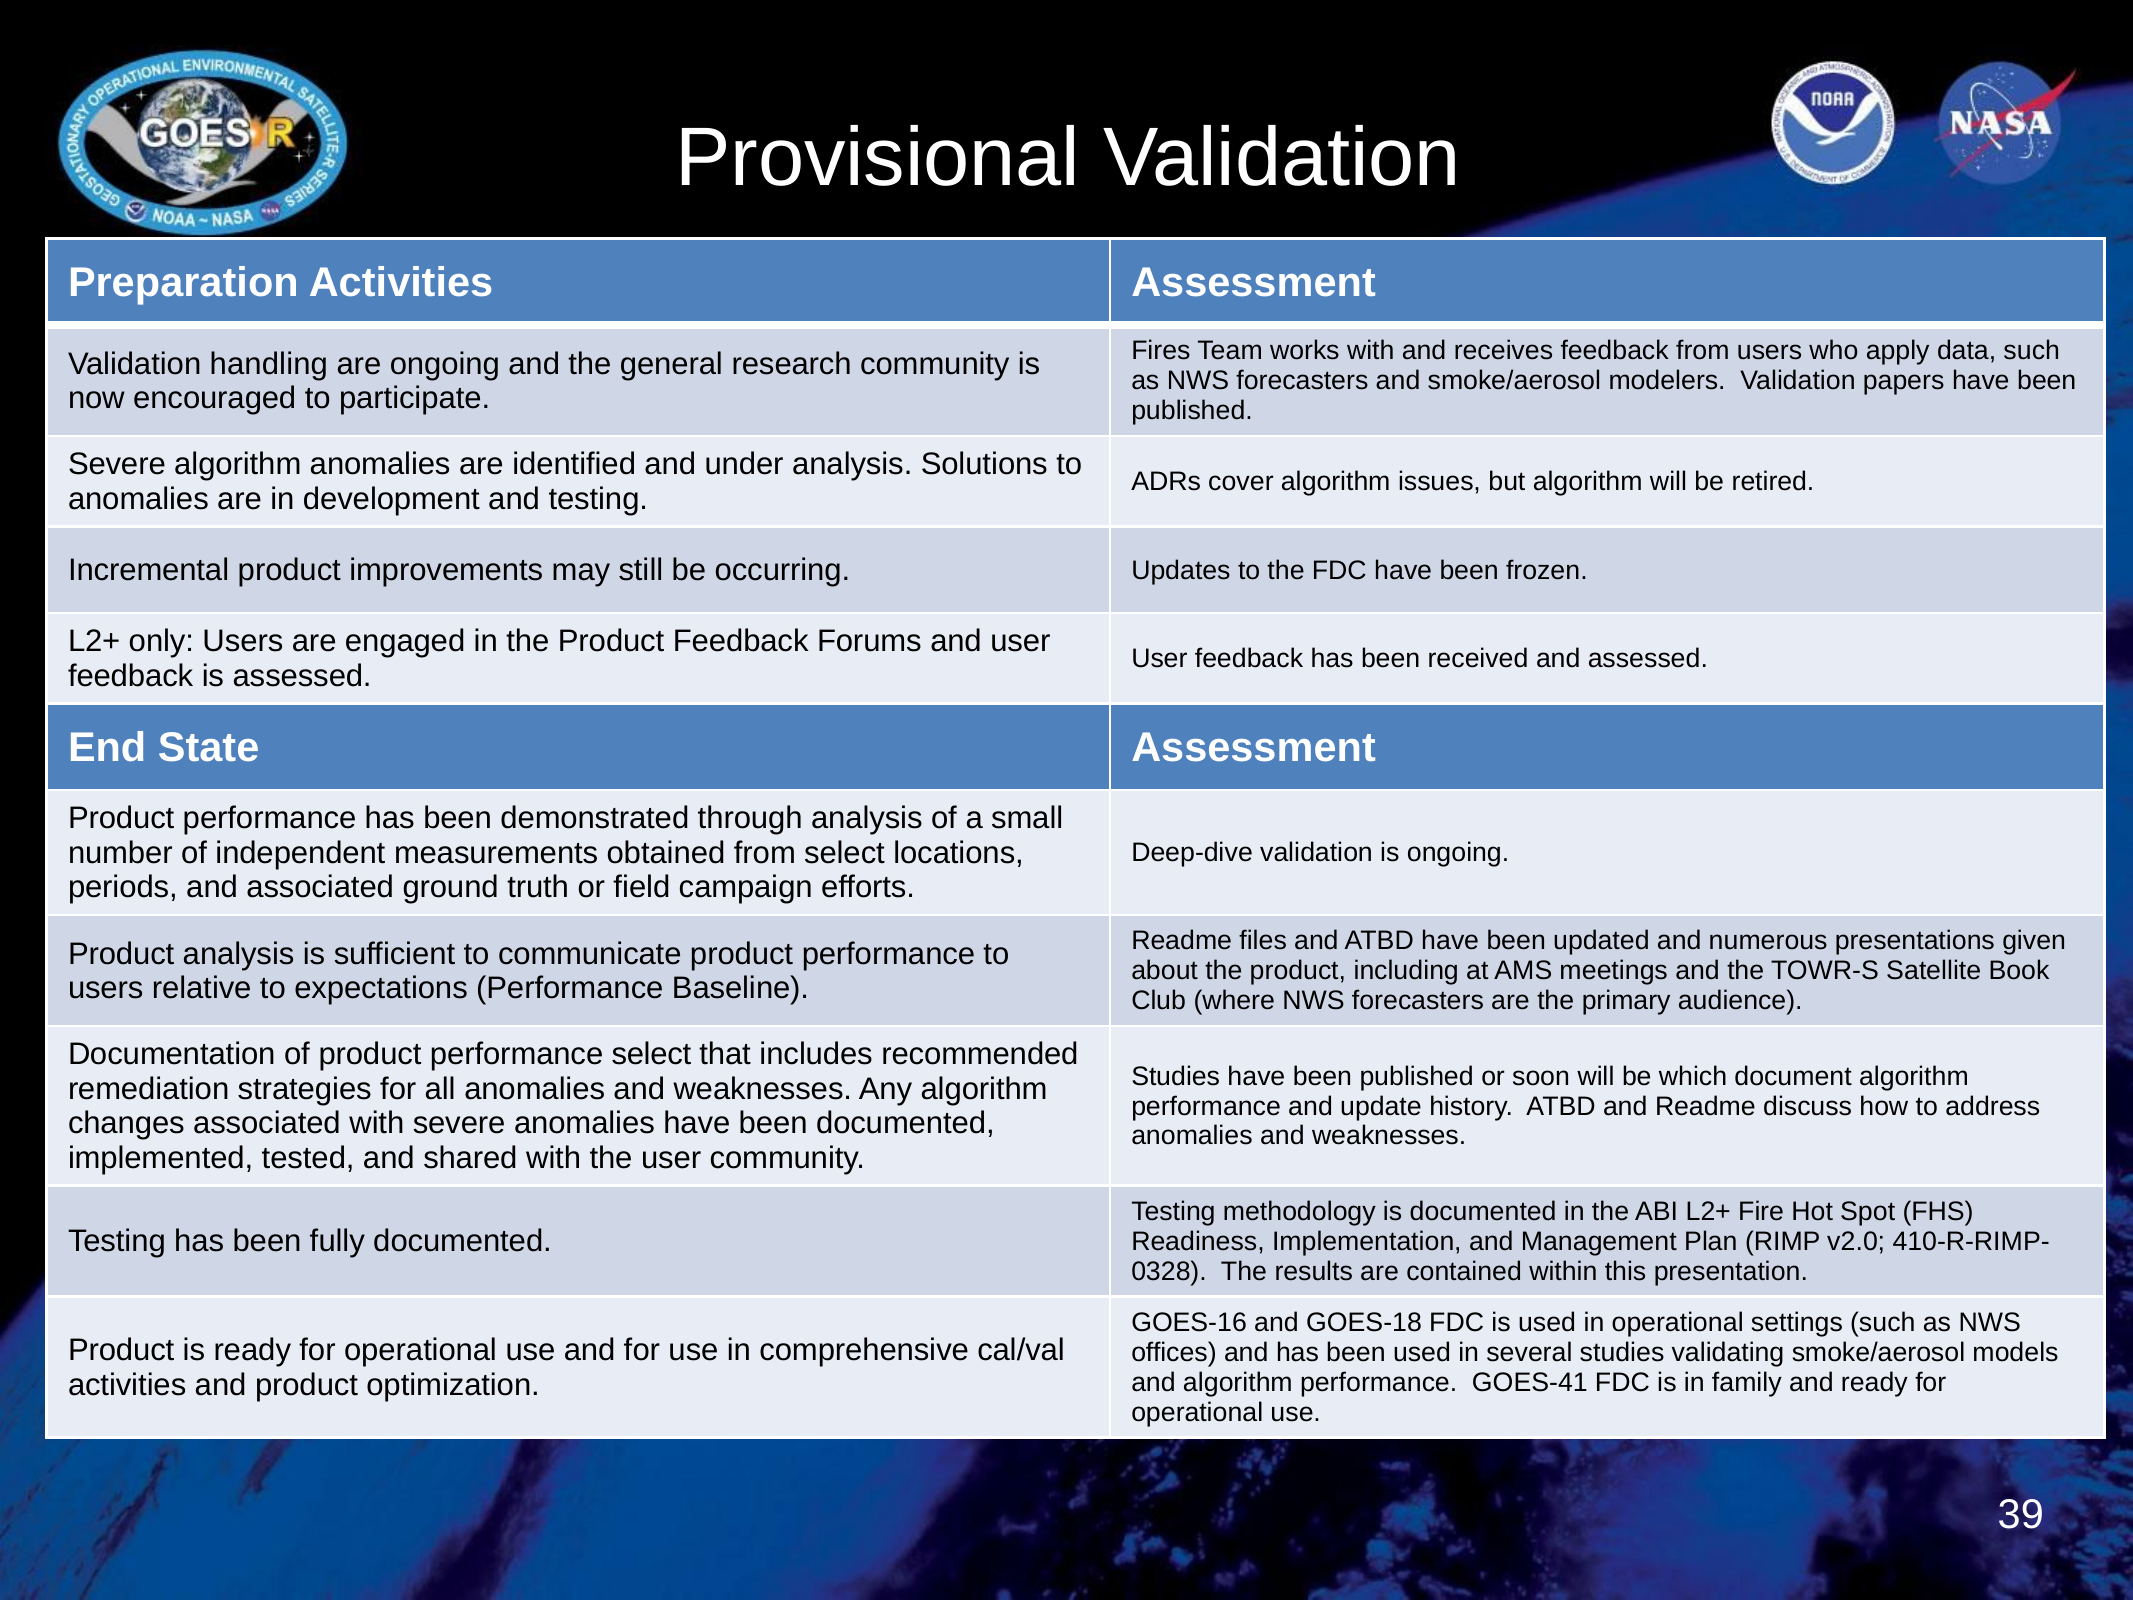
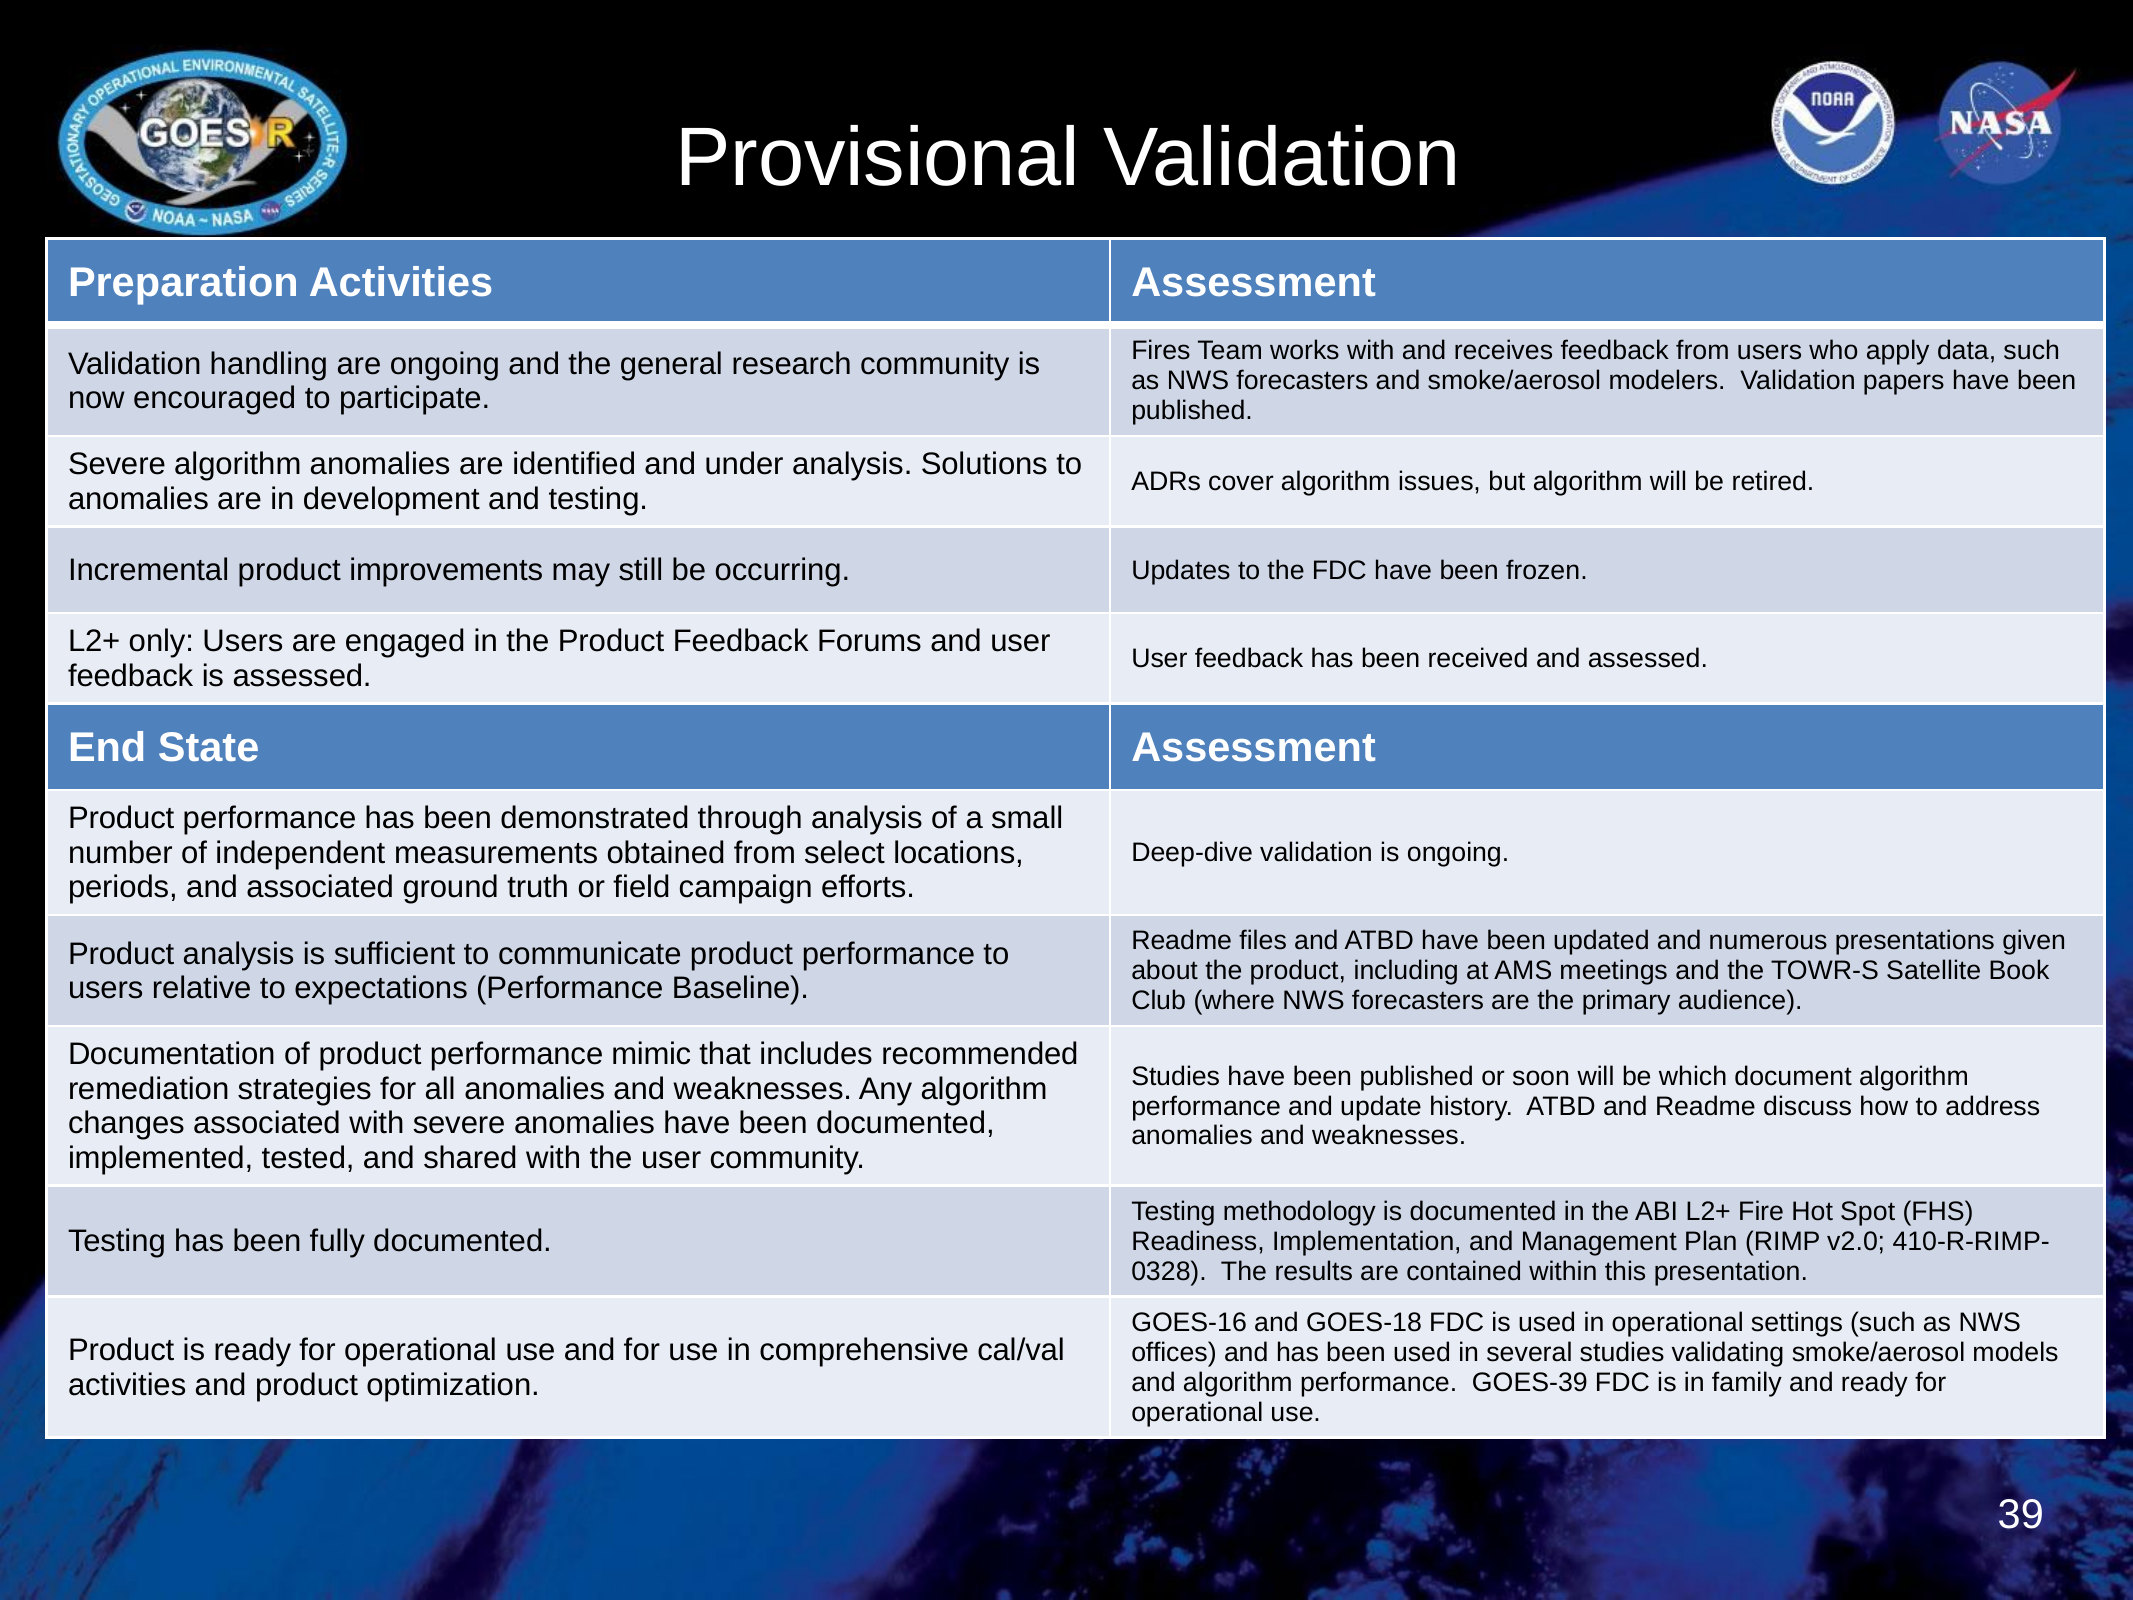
performance select: select -> mimic
GOES-41: GOES-41 -> GOES-39
